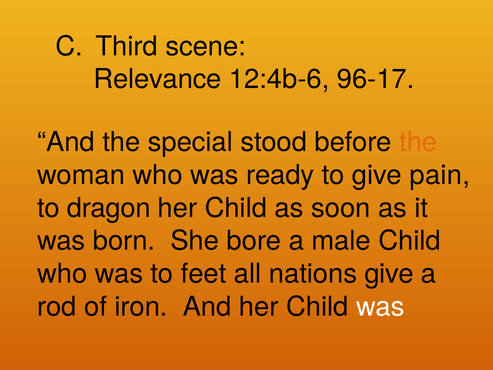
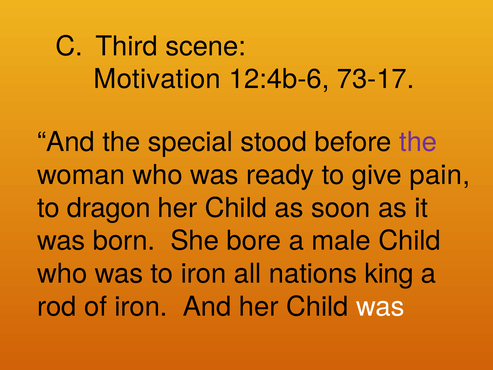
Relevance: Relevance -> Motivation
96-17: 96-17 -> 73-17
the at (418, 142) colour: orange -> purple
to feet: feet -> iron
nations give: give -> king
